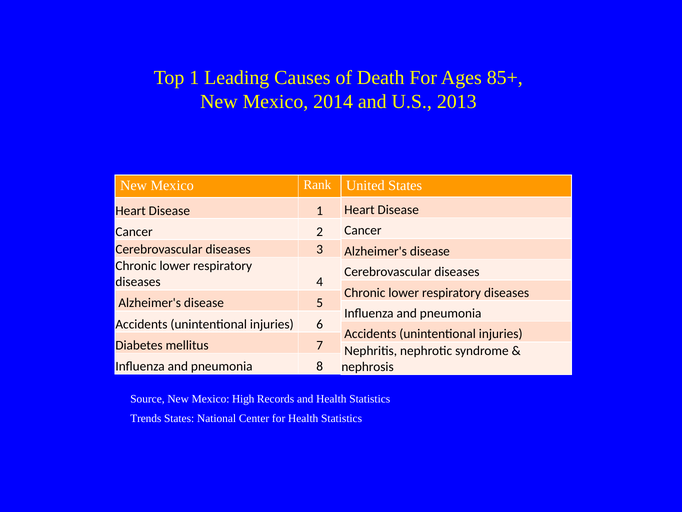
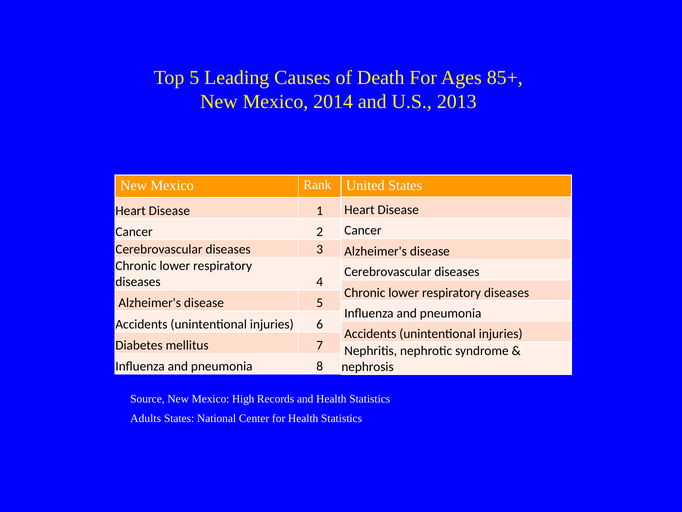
Top 1: 1 -> 5
Trends: Trends -> Adults
